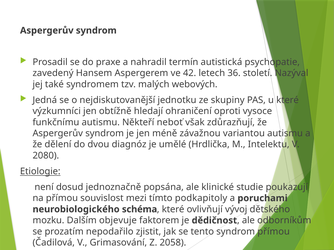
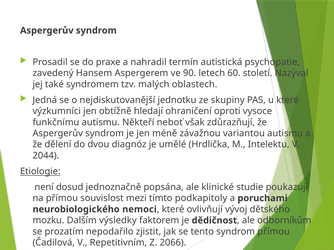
42: 42 -> 90
36: 36 -> 60
webových: webových -> oblastech
2080: 2080 -> 2044
schéma: schéma -> nemoci
objevuje: objevuje -> výsledky
Grimasování: Grimasování -> Repetitivním
2058: 2058 -> 2066
